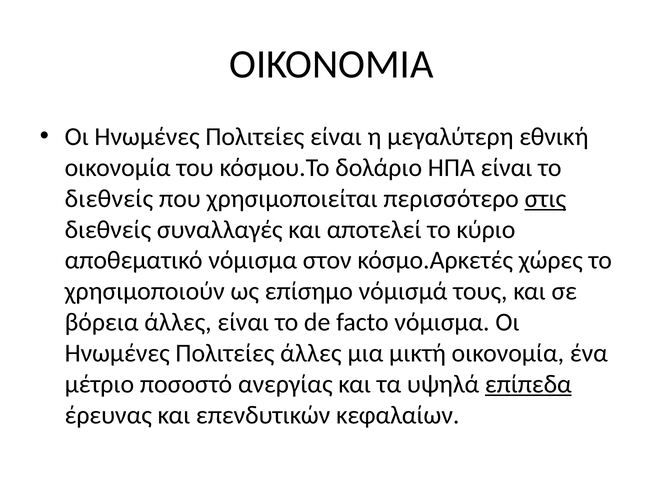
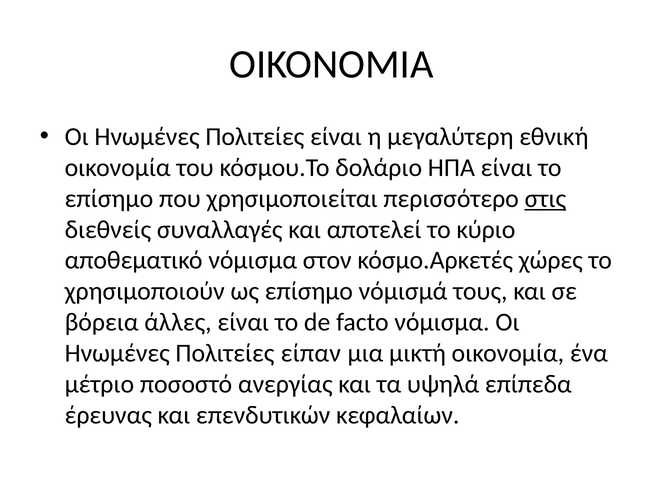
διεθνείς at (109, 198): διεθνείς -> επίσημο
Πολιτείες άλλες: άλλες -> είπαν
επίπεδα underline: present -> none
